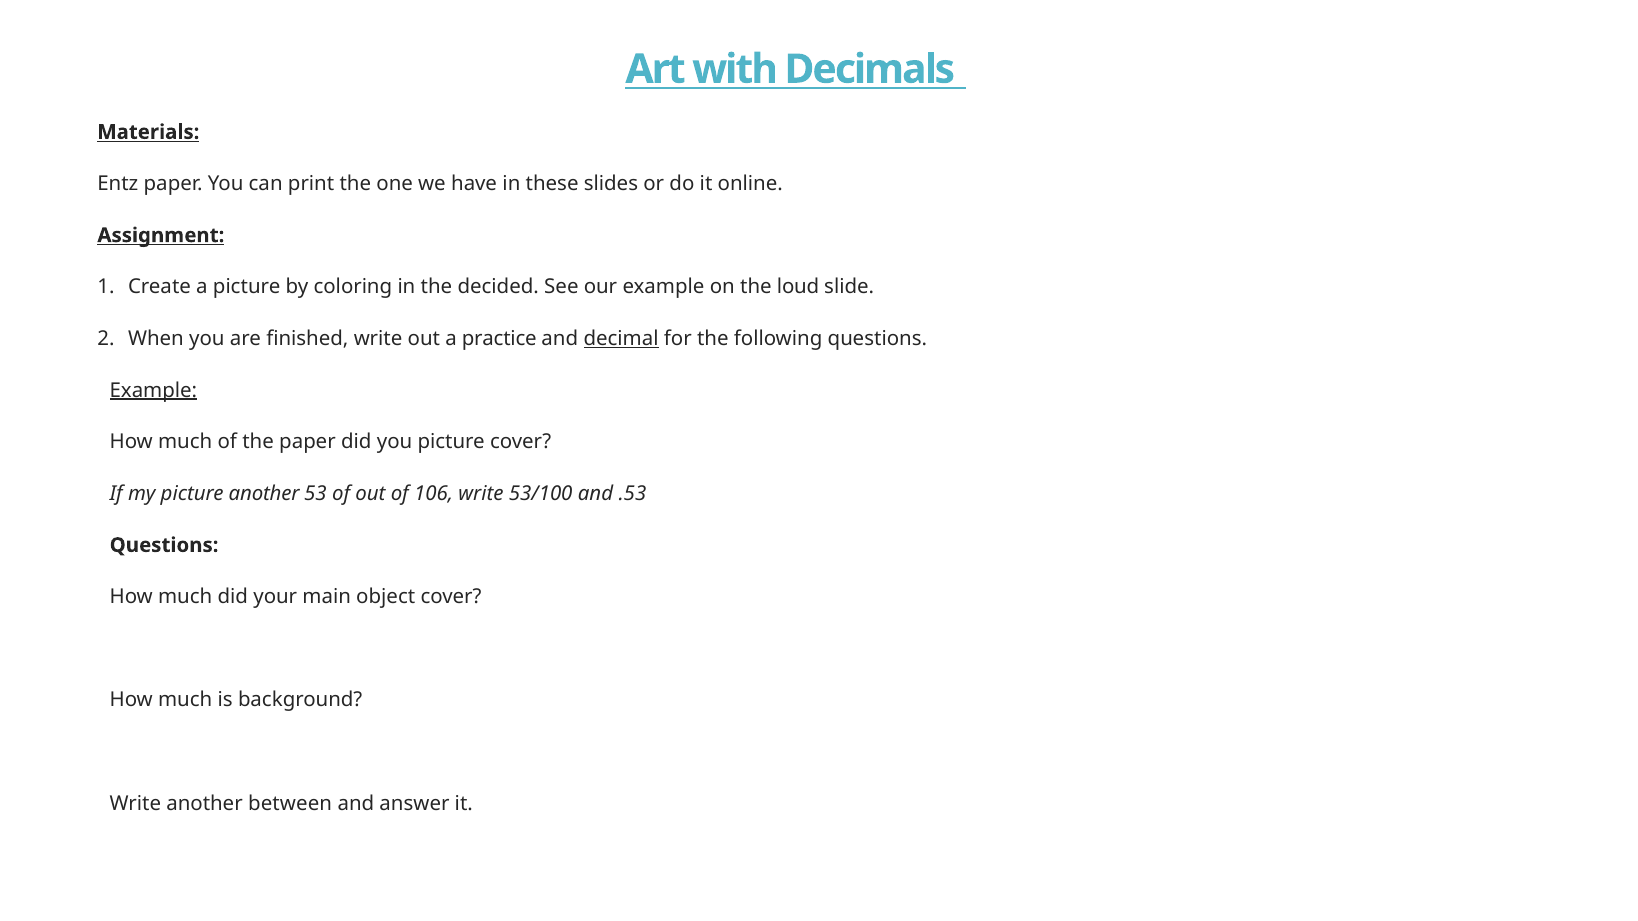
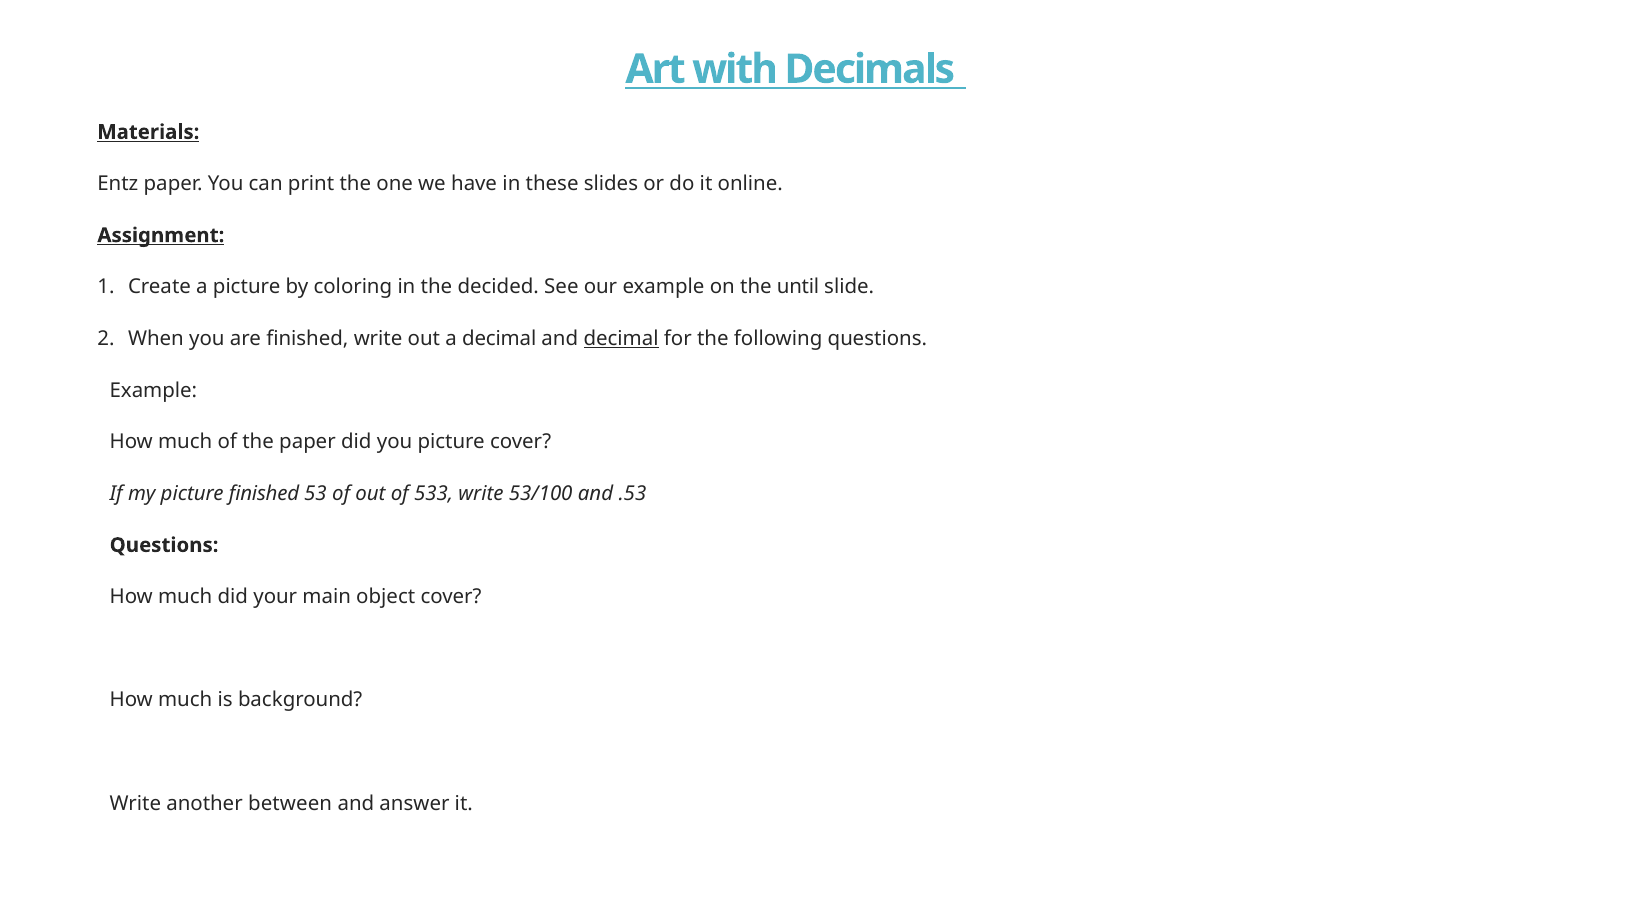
loud: loud -> until
a practice: practice -> decimal
Example at (153, 390) underline: present -> none
picture another: another -> finished
106: 106 -> 533
